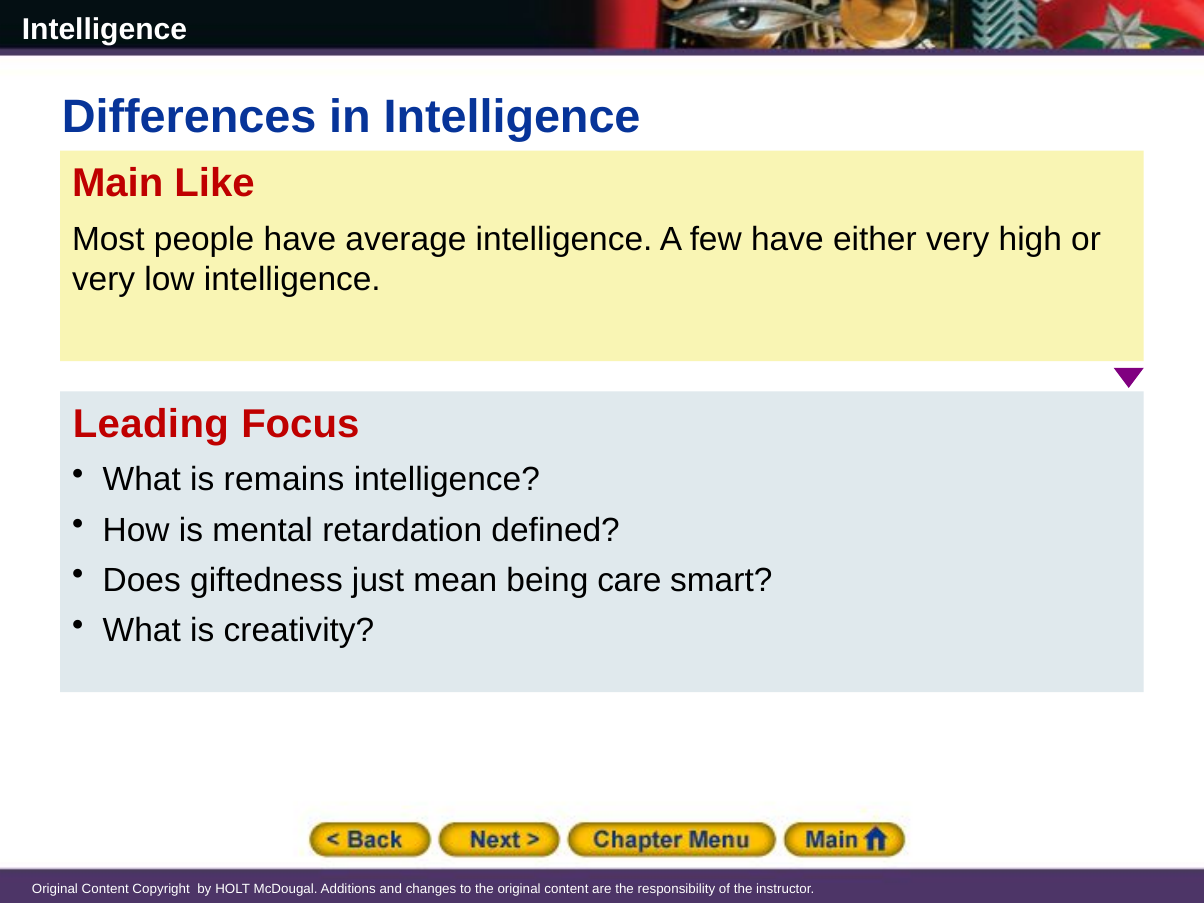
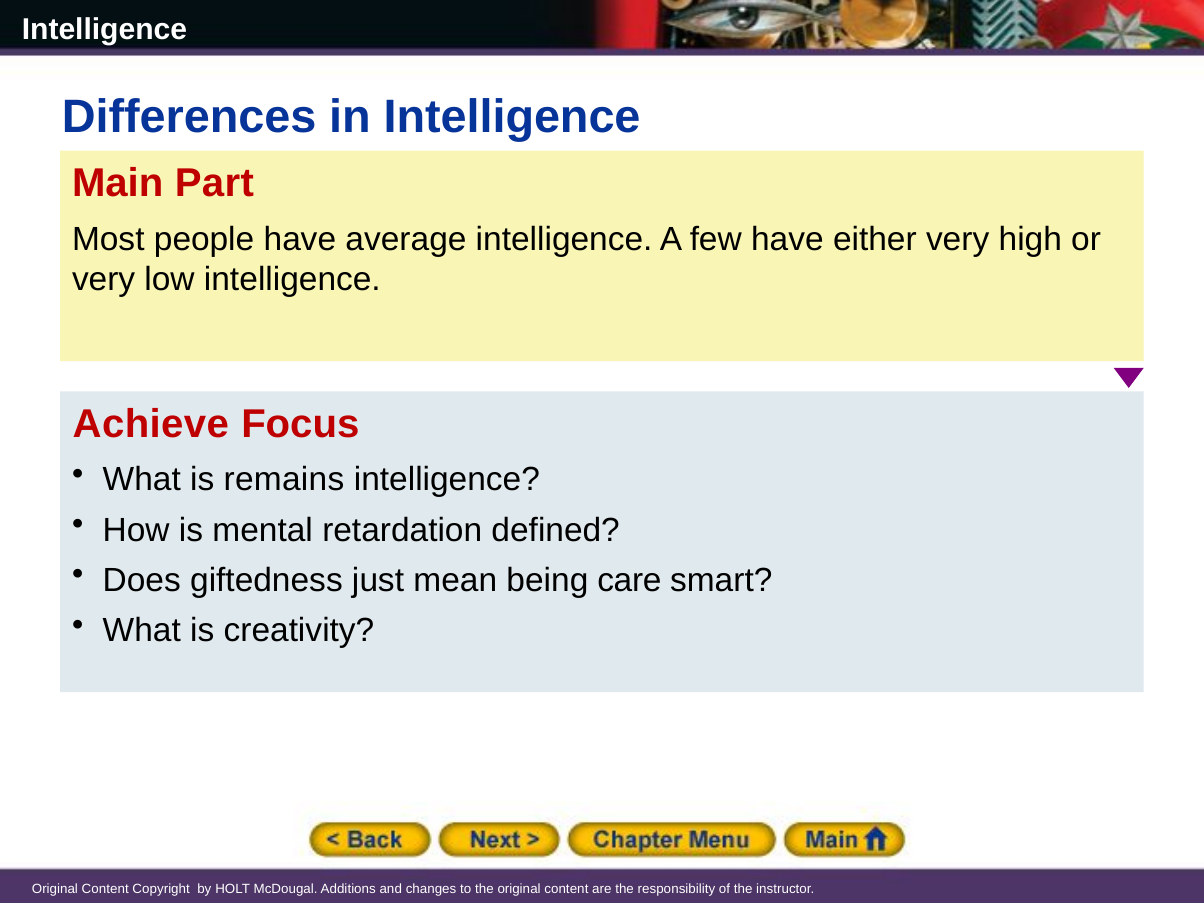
Like: Like -> Part
Leading: Leading -> Achieve
